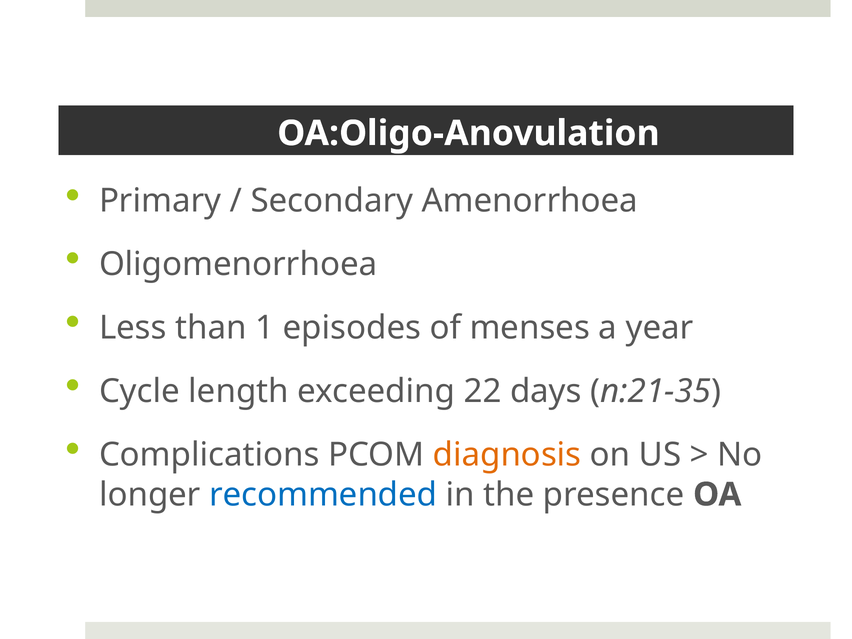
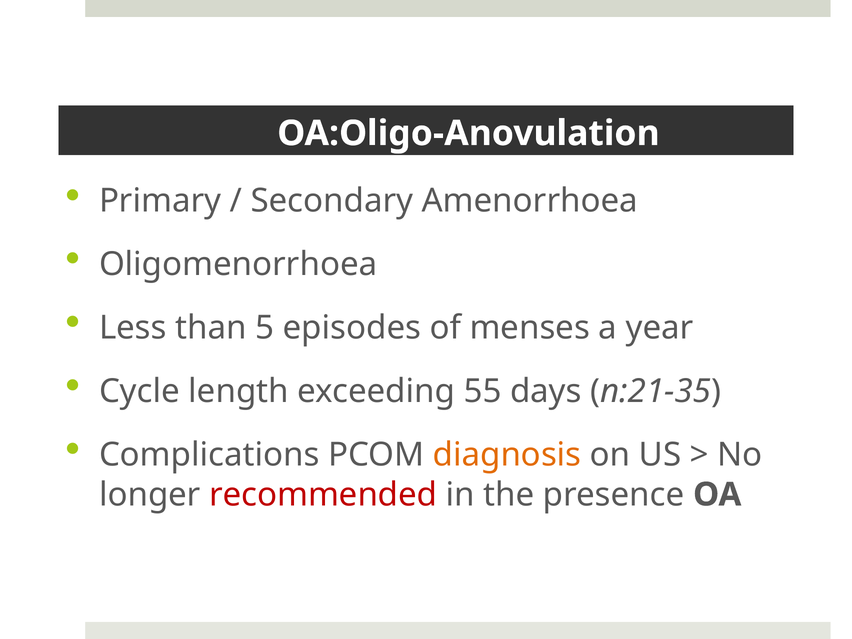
1: 1 -> 5
22: 22 -> 55
recommended colour: blue -> red
